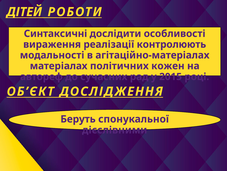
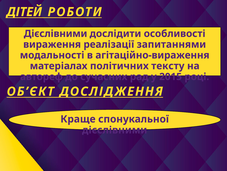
Синтаксичні at (56, 34): Синтаксичні -> Дієслівними
контролюють: контролюють -> запитаннями
агітаційно-матеріалах: агітаційно-матеріалах -> агітаційно-вираження
кожен: кожен -> тексту
Беруть: Беруть -> Краще
